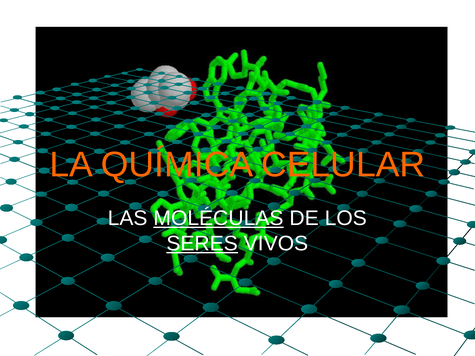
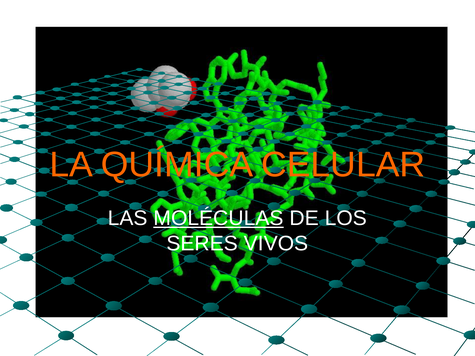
SERES underline: present -> none
